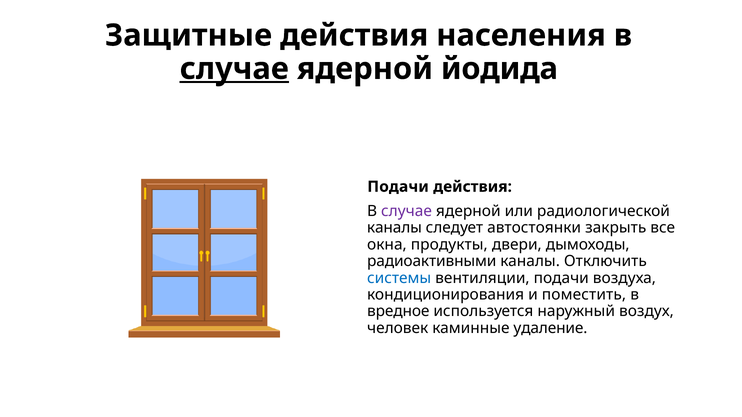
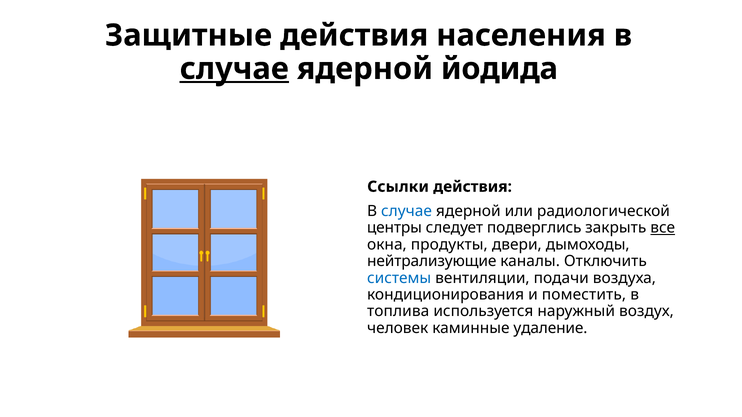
Подачи at (398, 187): Подачи -> Ссылки
случае at (407, 211) colour: purple -> blue
каналы at (394, 228): каналы -> центры
автостоянки: автостоянки -> подверглись
все underline: none -> present
радиоактивными: радиоактивными -> нейтрализующие
вредное: вредное -> топлива
